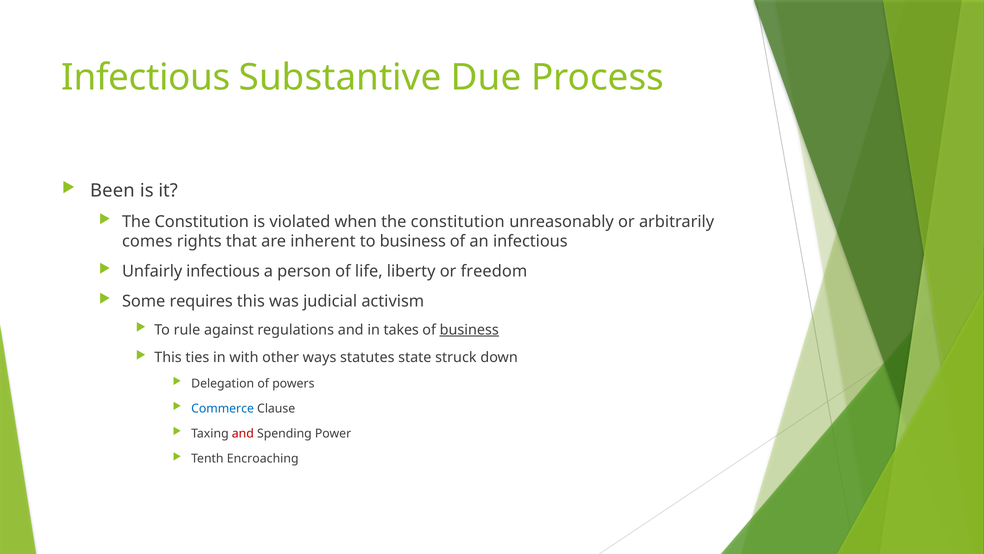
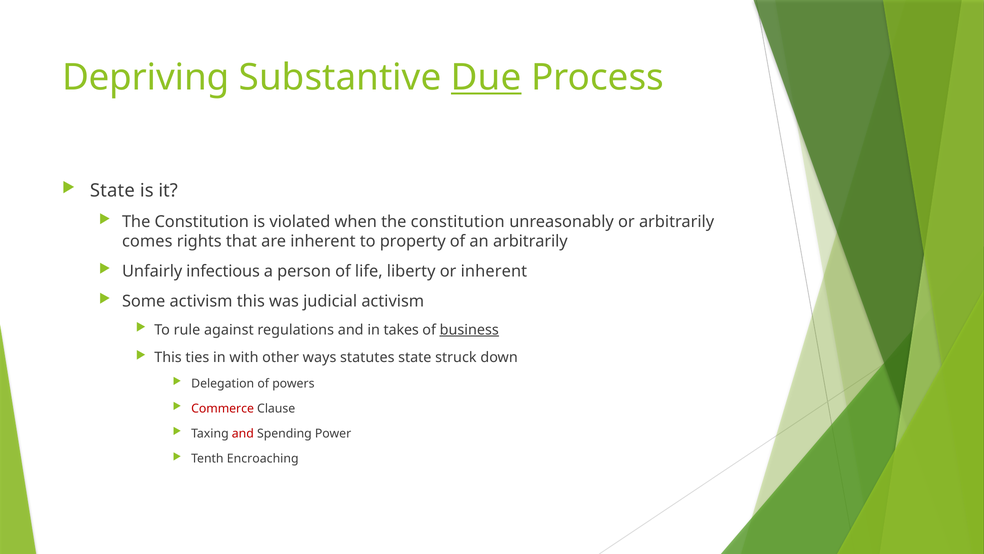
Infectious at (146, 78): Infectious -> Depriving
Due underline: none -> present
Been at (112, 190): Been -> State
to business: business -> property
an infectious: infectious -> arbitrarily
or freedom: freedom -> inherent
Some requires: requires -> activism
Commerce colour: blue -> red
